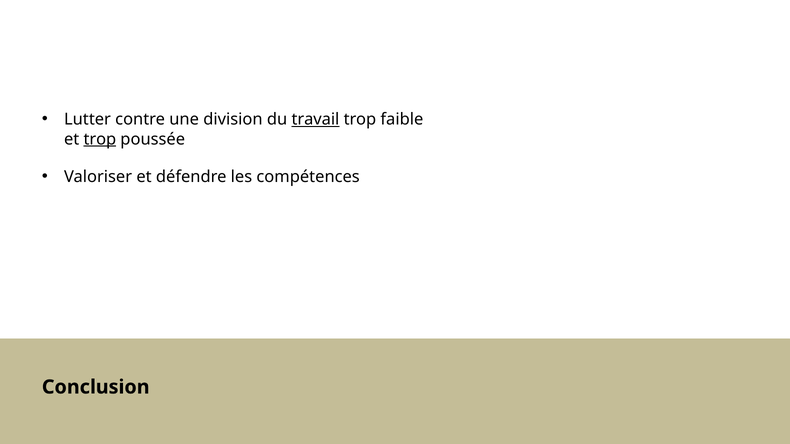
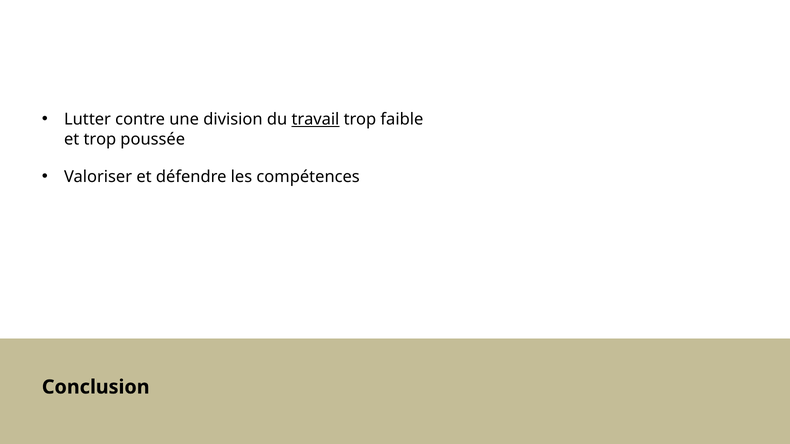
trop at (100, 139) underline: present -> none
